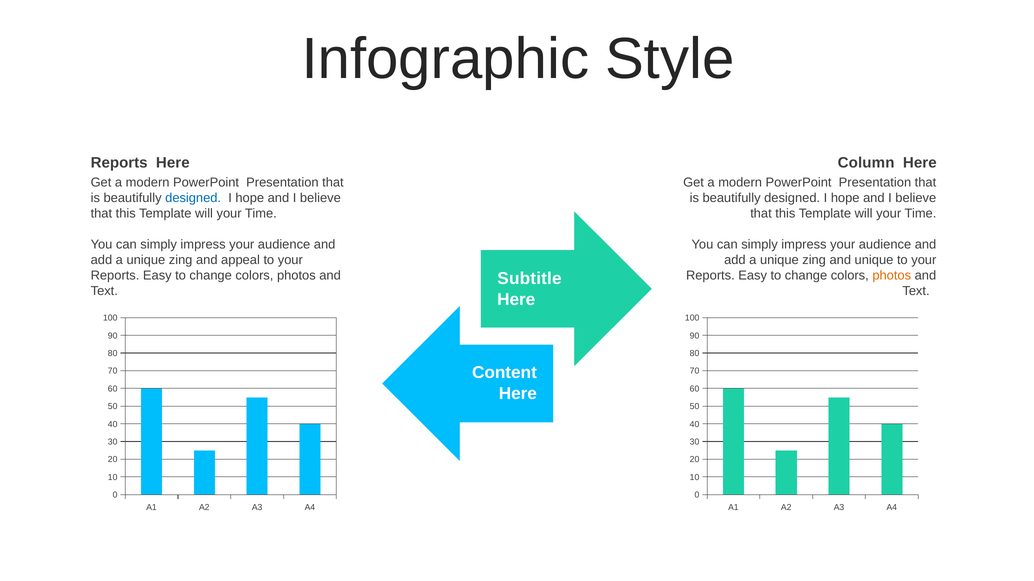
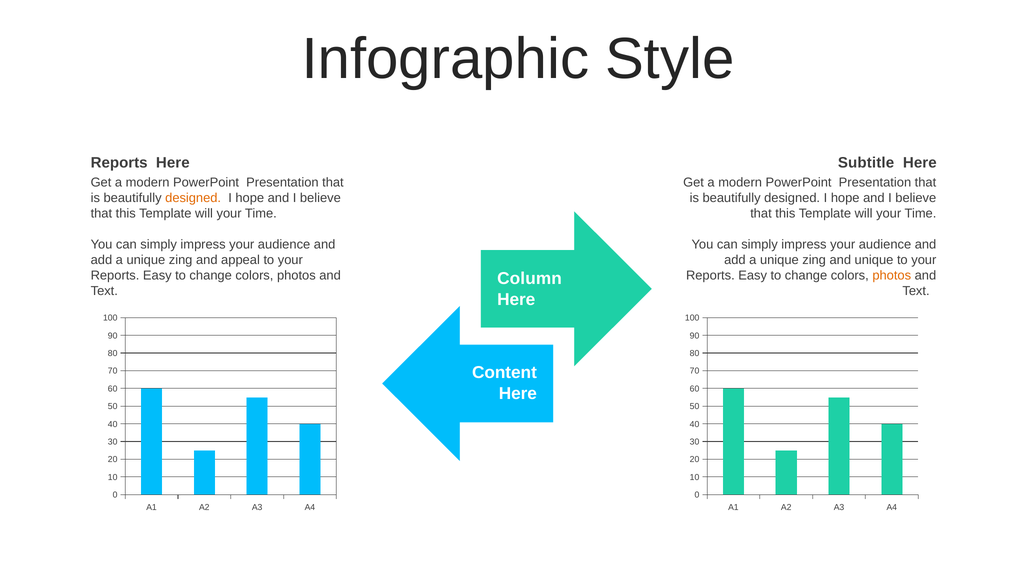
Column: Column -> Subtitle
designed at (193, 198) colour: blue -> orange
Subtitle: Subtitle -> Column
